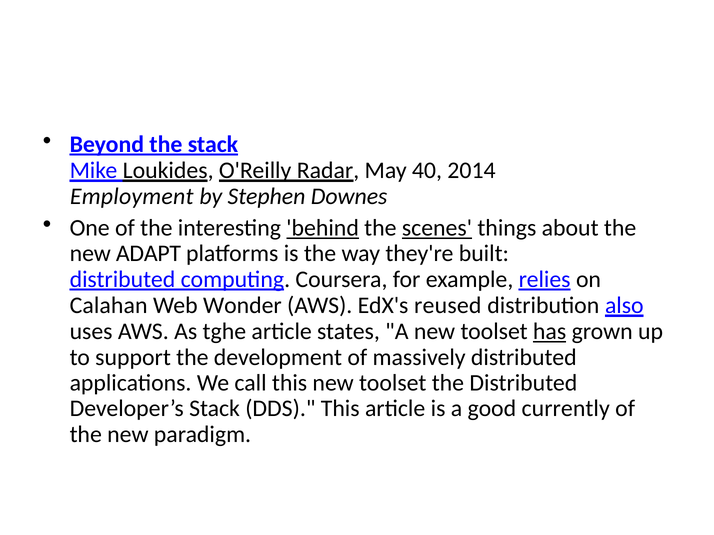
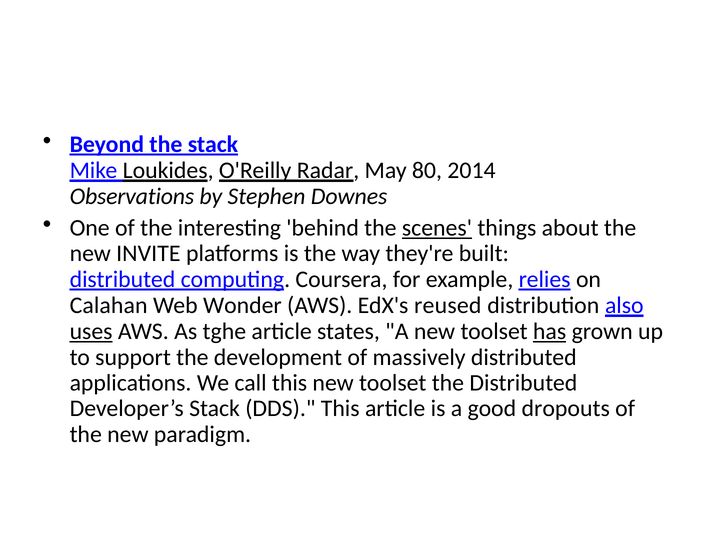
40: 40 -> 80
Employment: Employment -> Observations
behind underline: present -> none
ADAPT: ADAPT -> INVITE
uses underline: none -> present
currently: currently -> dropouts
